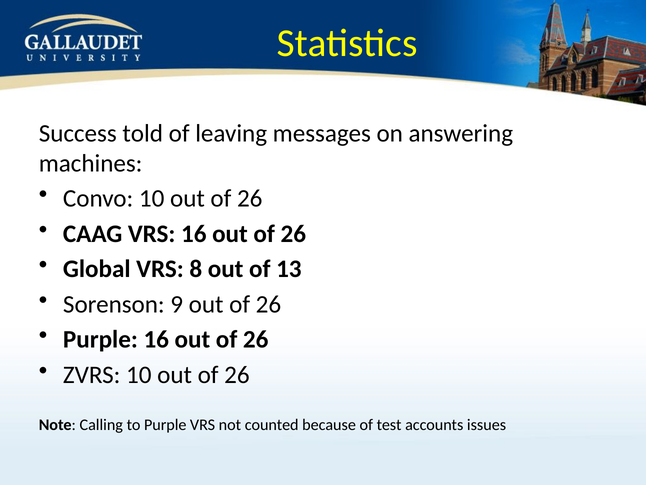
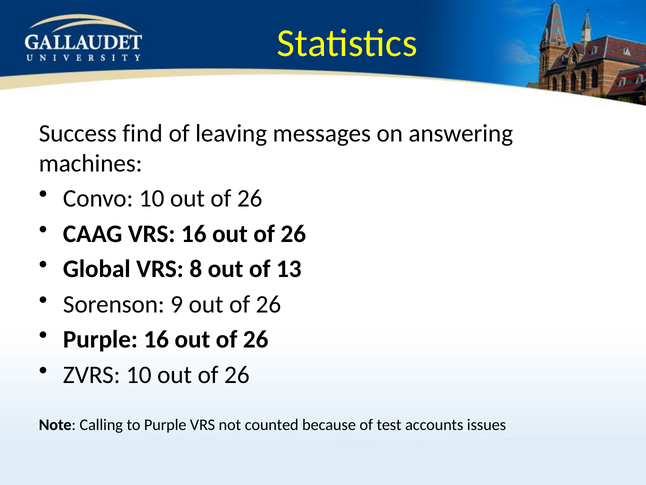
told: told -> find
